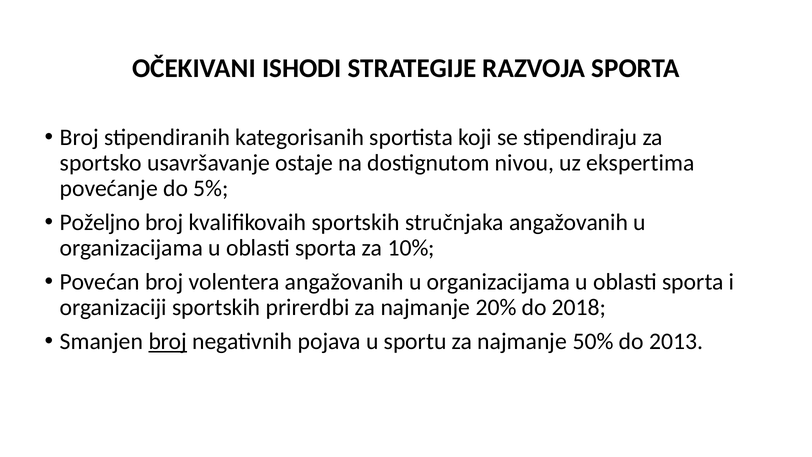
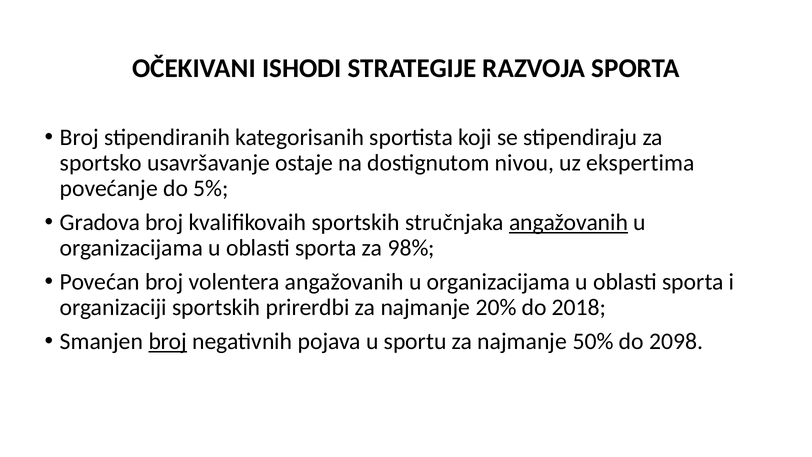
Poželjno: Poželjno -> Gradova
angažovanih at (569, 222) underline: none -> present
10%: 10% -> 98%
2013: 2013 -> 2098
